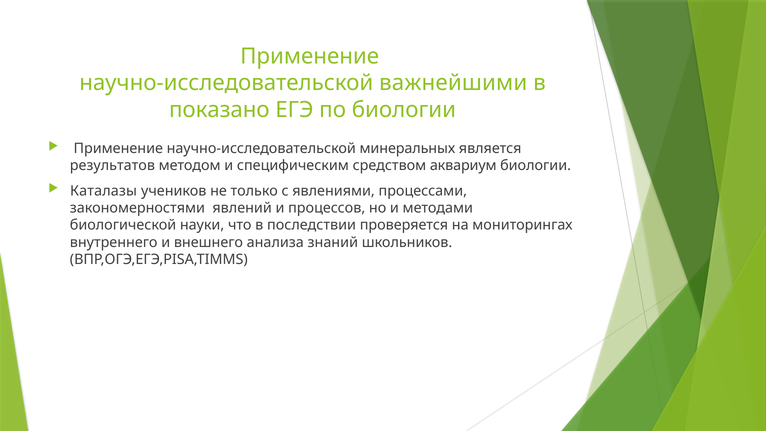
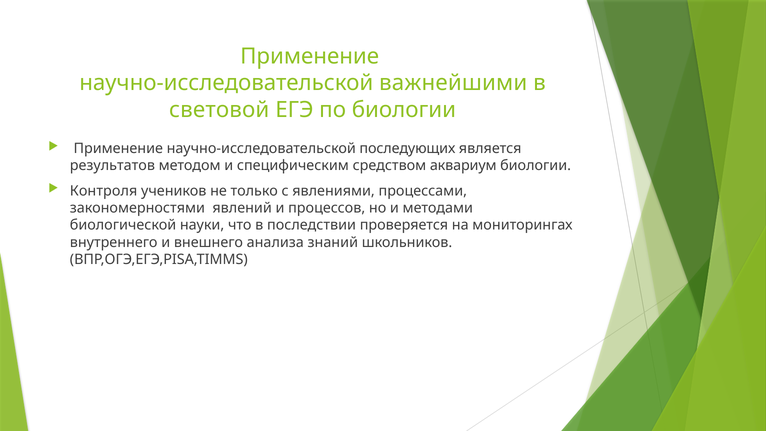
показано: показано -> световой
минеральных: минеральных -> последующих
Каталазы: Каталазы -> Контроля
